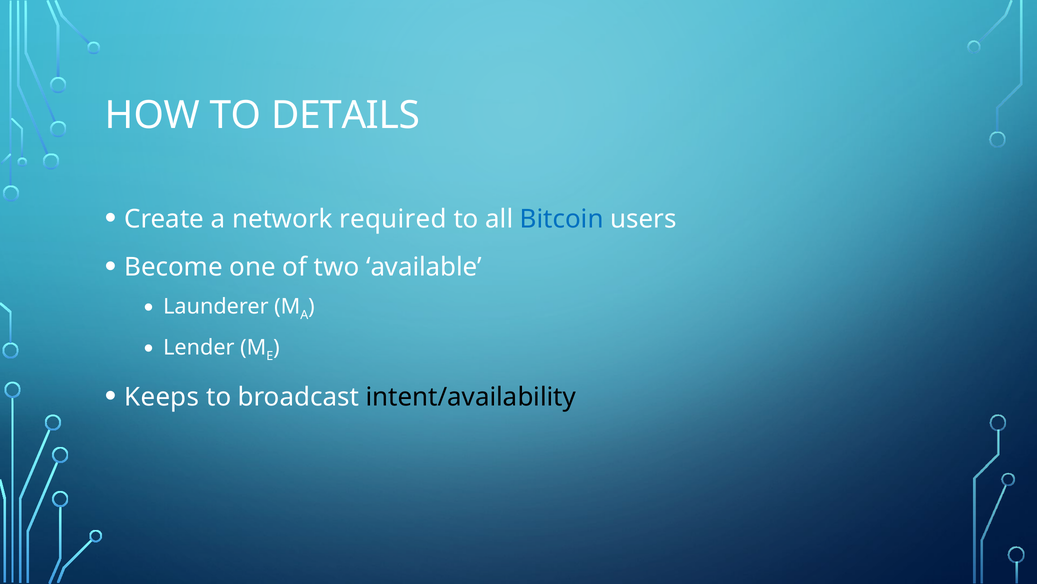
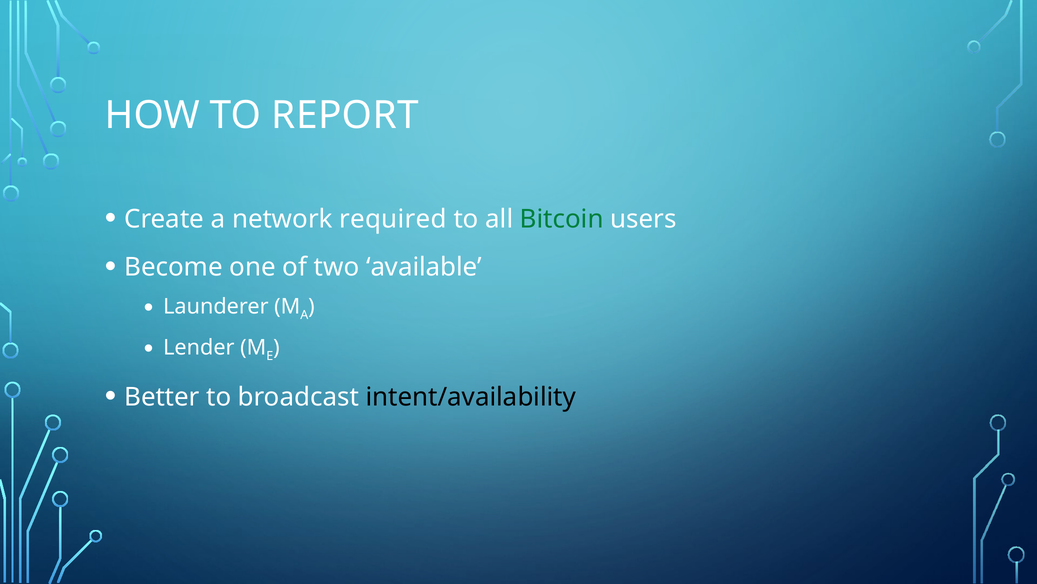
DETAILS: DETAILS -> REPORT
Bitcoin colour: blue -> green
Keeps: Keeps -> Better
